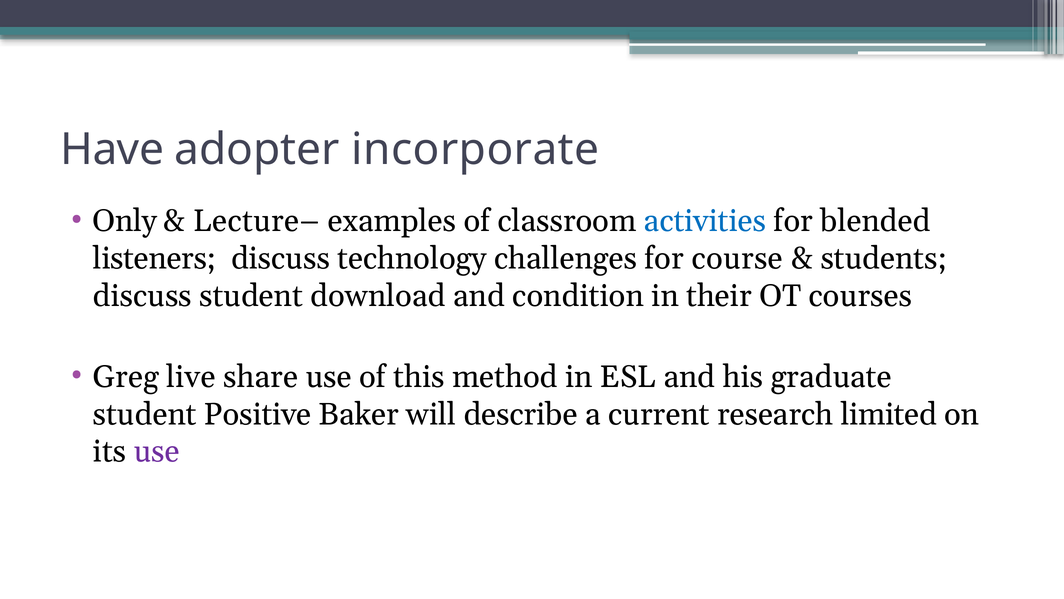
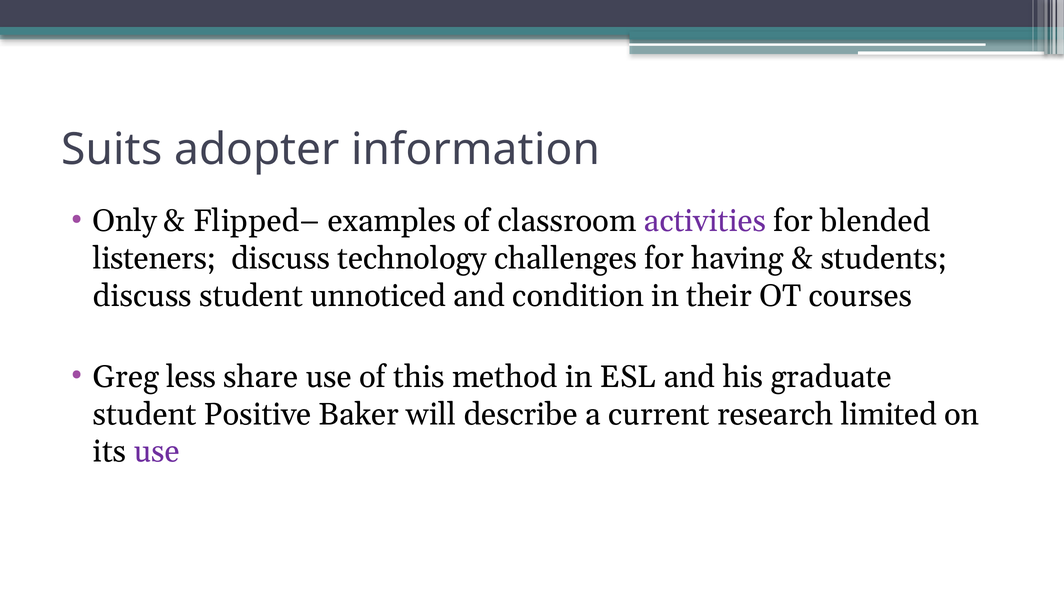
Have: Have -> Suits
incorporate: incorporate -> information
Lecture–: Lecture– -> Flipped–
activities colour: blue -> purple
course: course -> having
download: download -> unnoticed
live: live -> less
